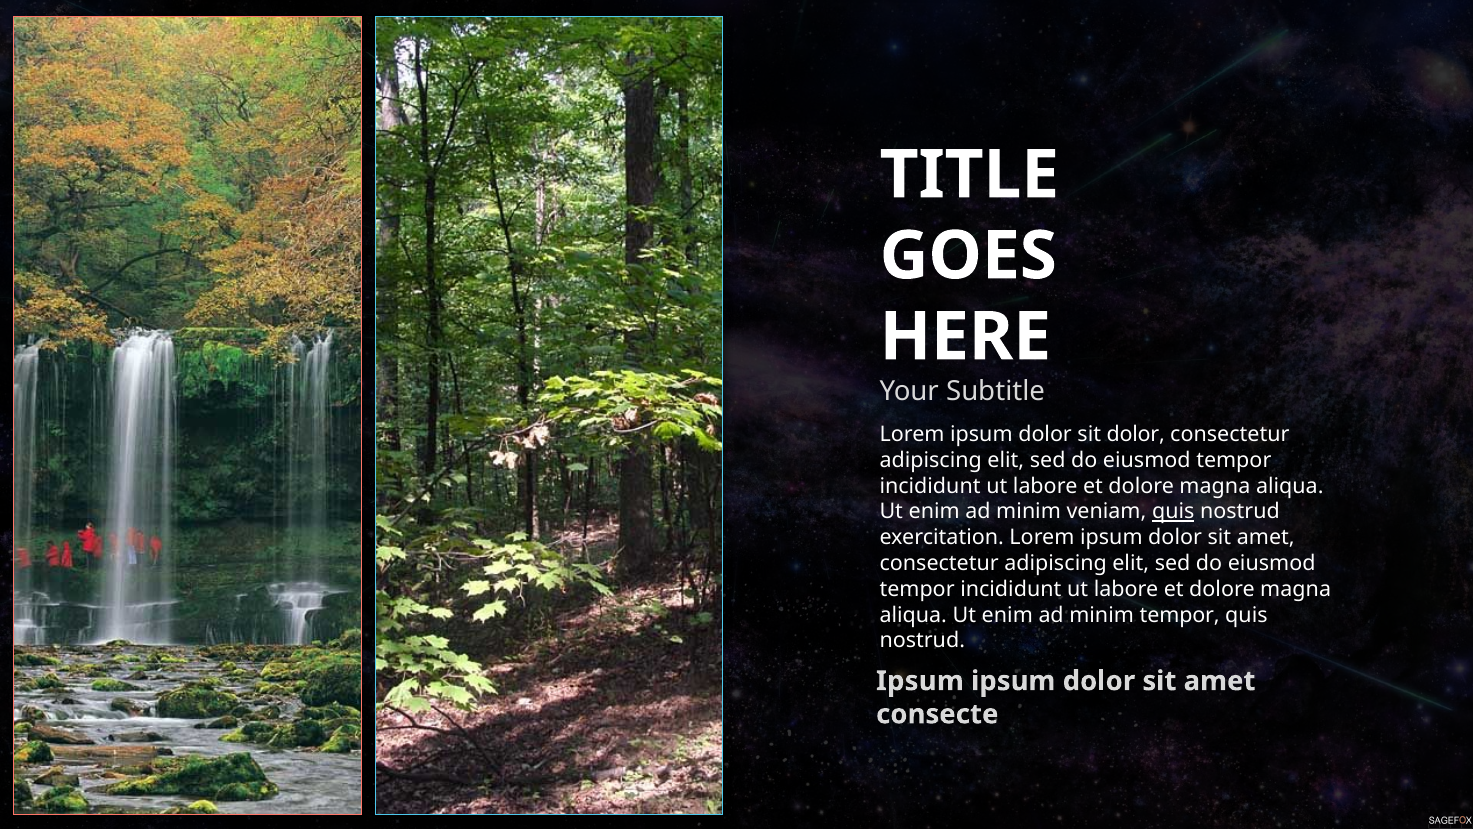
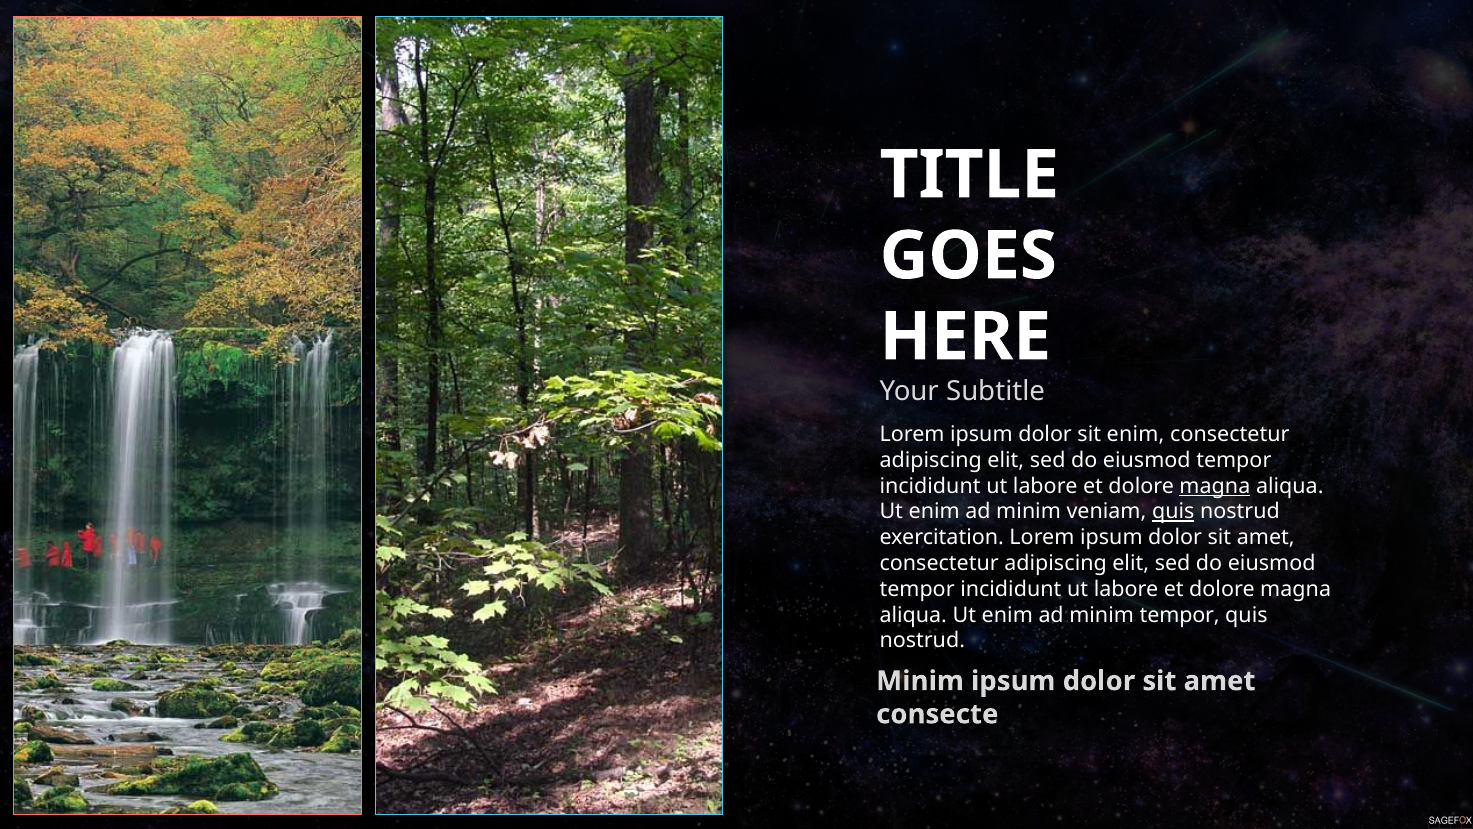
sit dolor: dolor -> enim
magna at (1215, 486) underline: none -> present
Ipsum at (920, 681): Ipsum -> Minim
